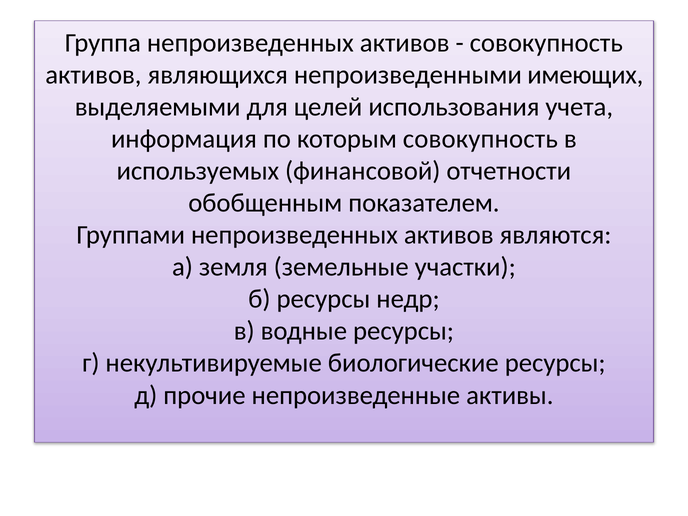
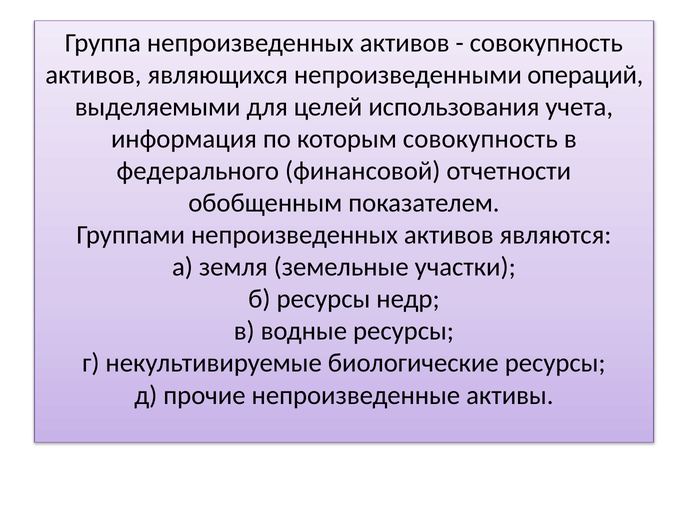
имеющих: имеющих -> операций
используемых: используемых -> федерального
